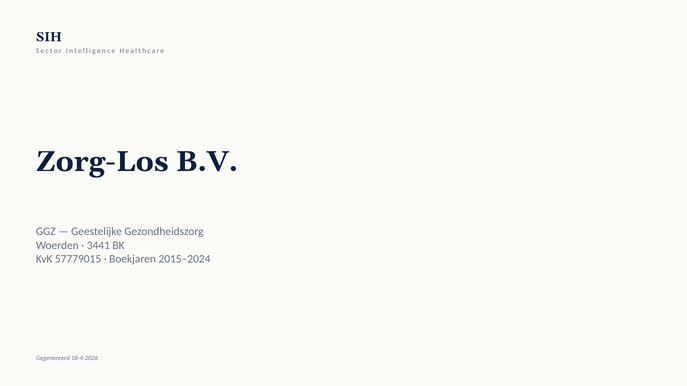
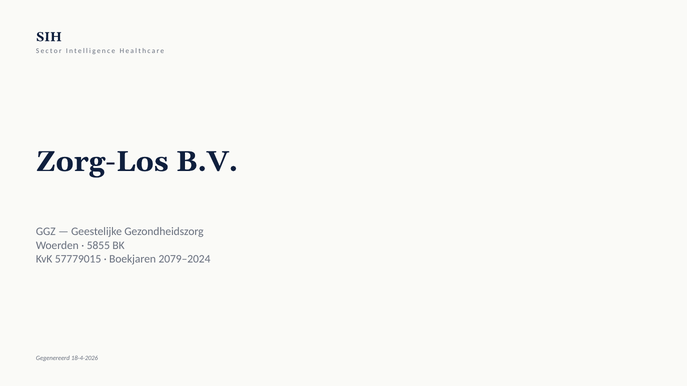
3441: 3441 -> 5855
2015–2024: 2015–2024 -> 2079–2024
